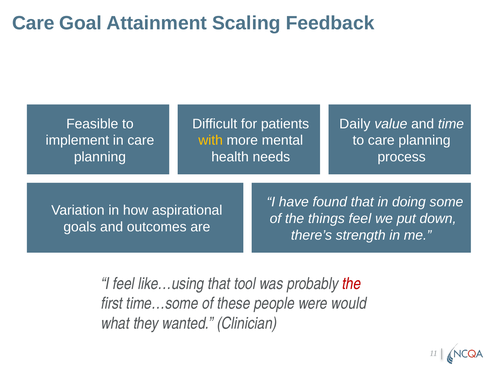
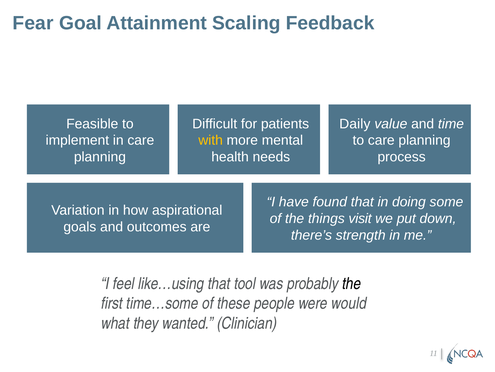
Care at (33, 23): Care -> Fear
things feel: feel -> visit
the at (352, 283) colour: red -> black
